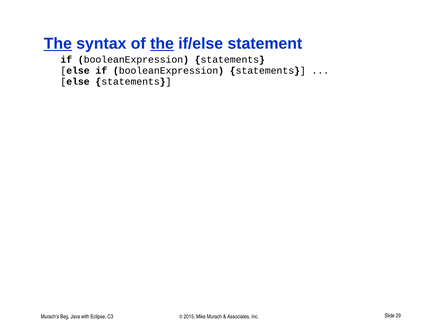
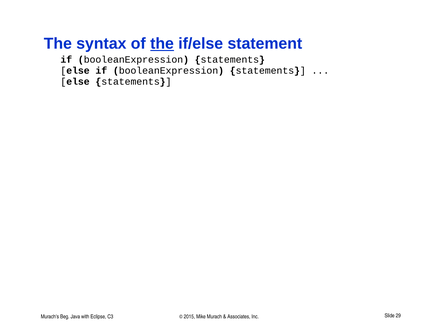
The at (58, 44) underline: present -> none
